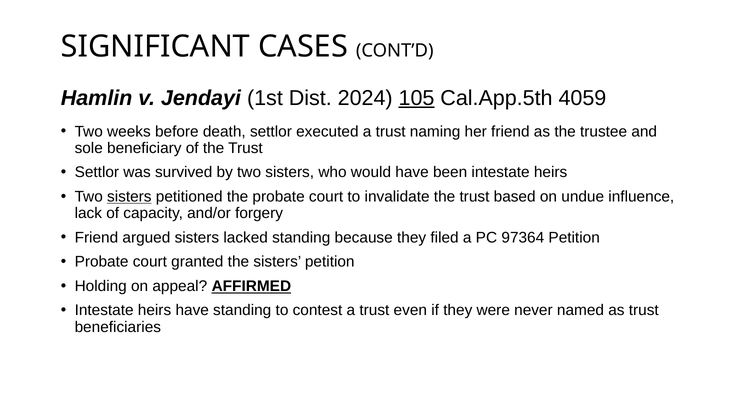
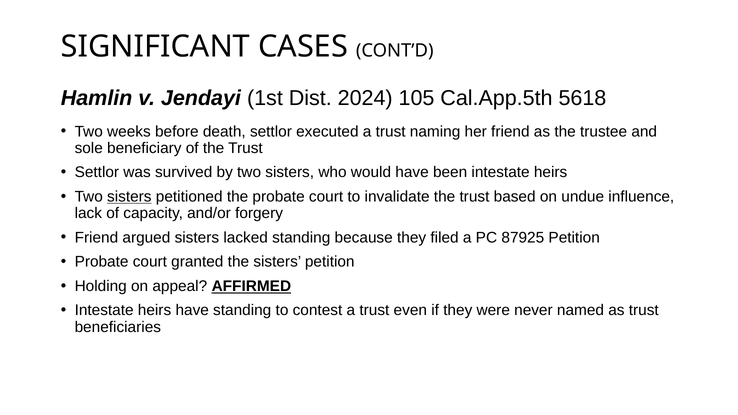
105 underline: present -> none
4059: 4059 -> 5618
97364: 97364 -> 87925
